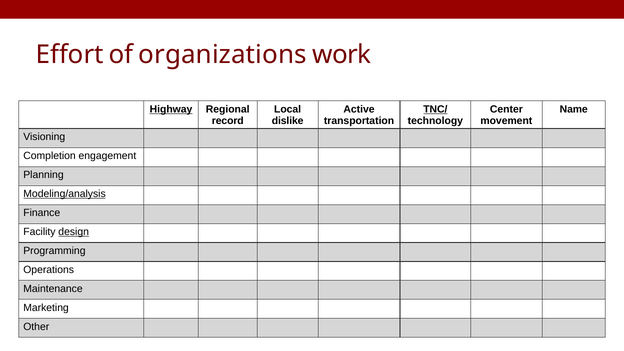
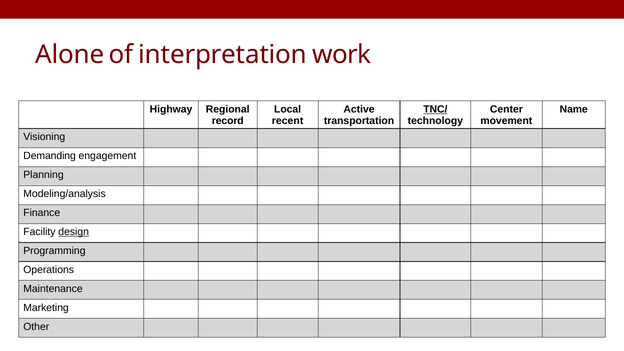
Effort: Effort -> Alone
organizations: organizations -> interpretation
Highway underline: present -> none
dislike: dislike -> recent
Completion: Completion -> Demanding
Modeling/analysis underline: present -> none
